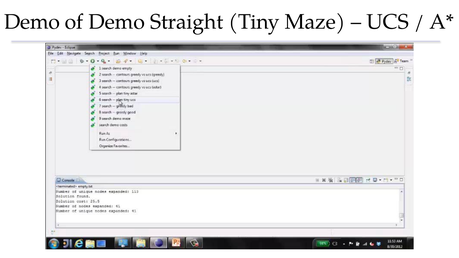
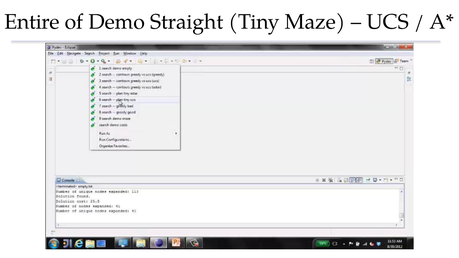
Demo at (32, 22): Demo -> Entire
